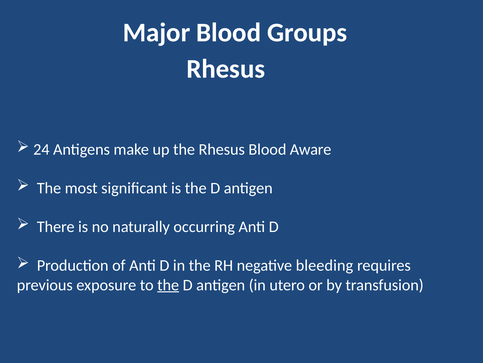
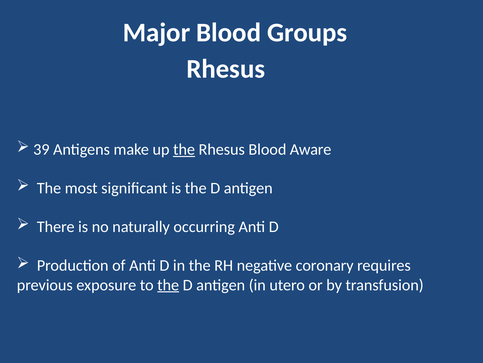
24: 24 -> 39
the at (184, 149) underline: none -> present
bleeding: bleeding -> coronary
